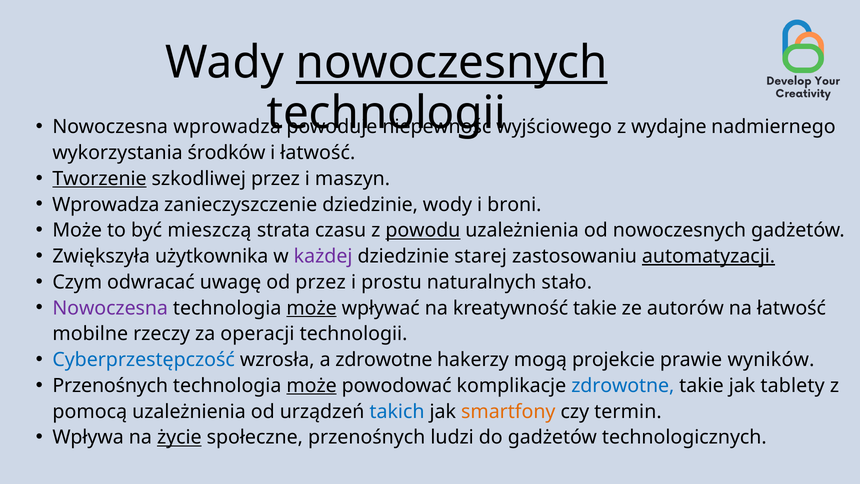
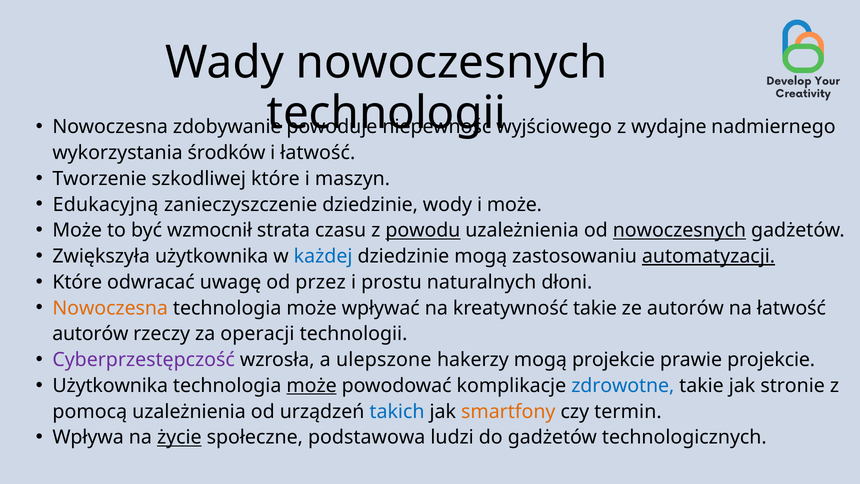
nowoczesnych at (452, 63) underline: present -> none
Nowoczesna wprowadza: wprowadza -> zdobywanie
Tworzenie underline: present -> none
szkodliwej przez: przez -> które
Wprowadza at (106, 204): Wprowadza -> Edukacyjną
i broni: broni -> może
mieszczą: mieszczą -> wzmocnił
nowoczesnych at (679, 230) underline: none -> present
każdej colour: purple -> blue
dziedzinie starej: starej -> mogą
Czym at (77, 282): Czym -> Które
stało: stało -> dłoni
Nowoczesna at (110, 308) colour: purple -> orange
może at (312, 308) underline: present -> none
mobilne at (90, 334): mobilne -> autorów
Cyberprzestępczość colour: blue -> purple
a zdrowotne: zdrowotne -> ulepszone
prawie wyników: wyników -> projekcie
Przenośnych at (110, 386): Przenośnych -> Użytkownika
tablety: tablety -> stronie
społeczne przenośnych: przenośnych -> podstawowa
